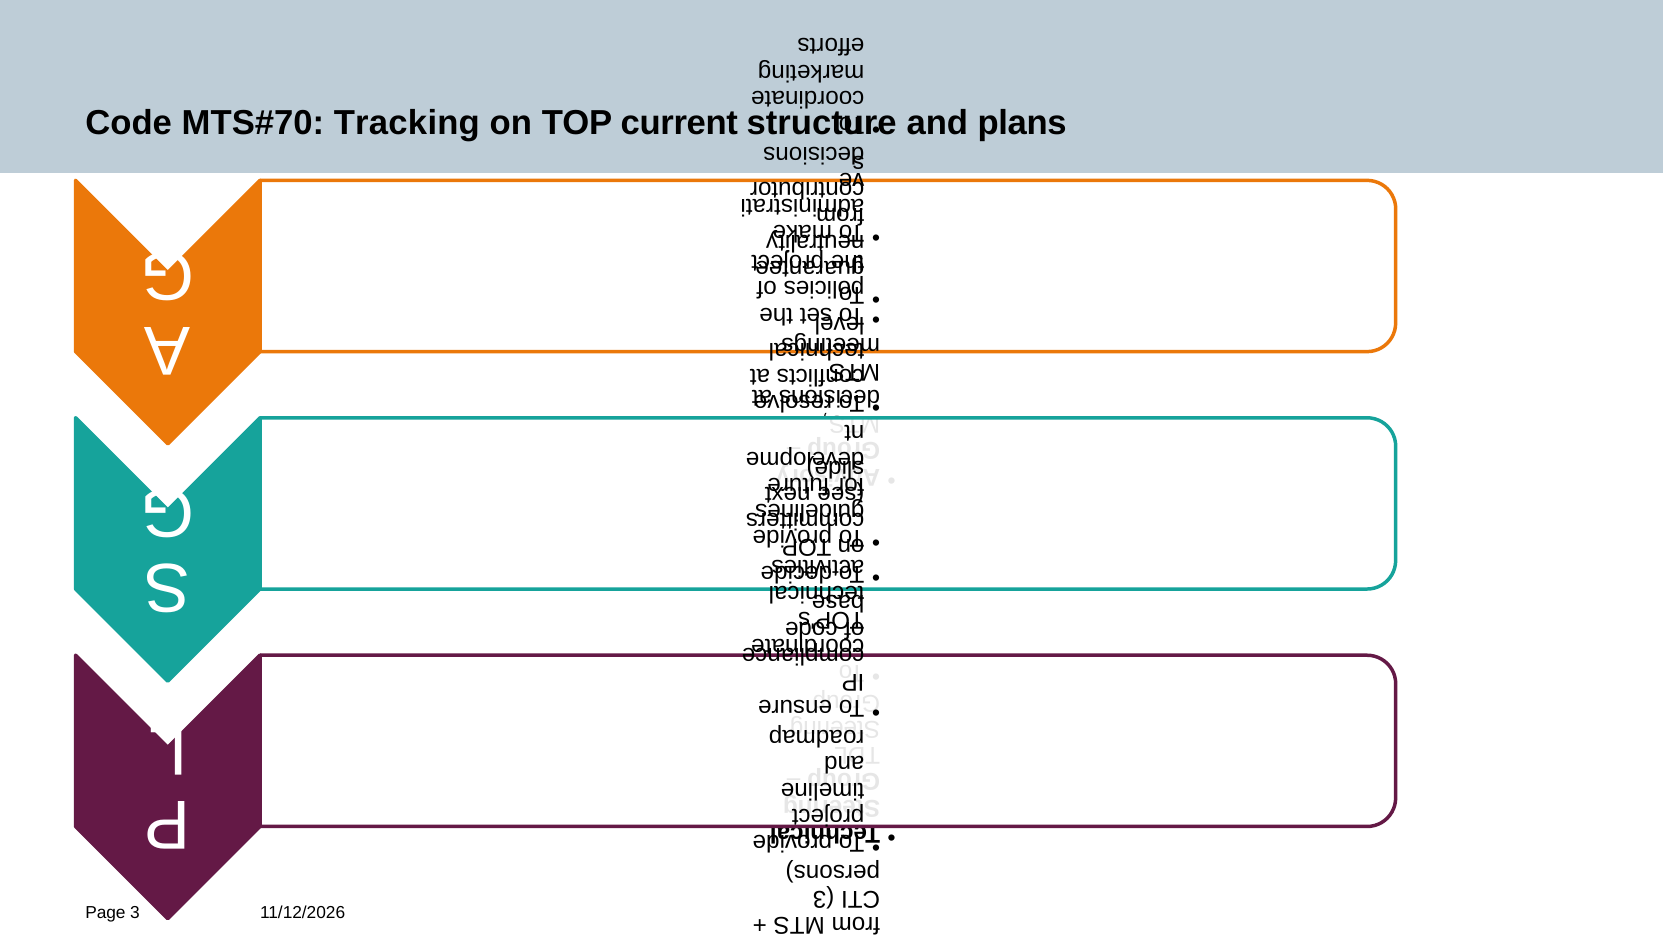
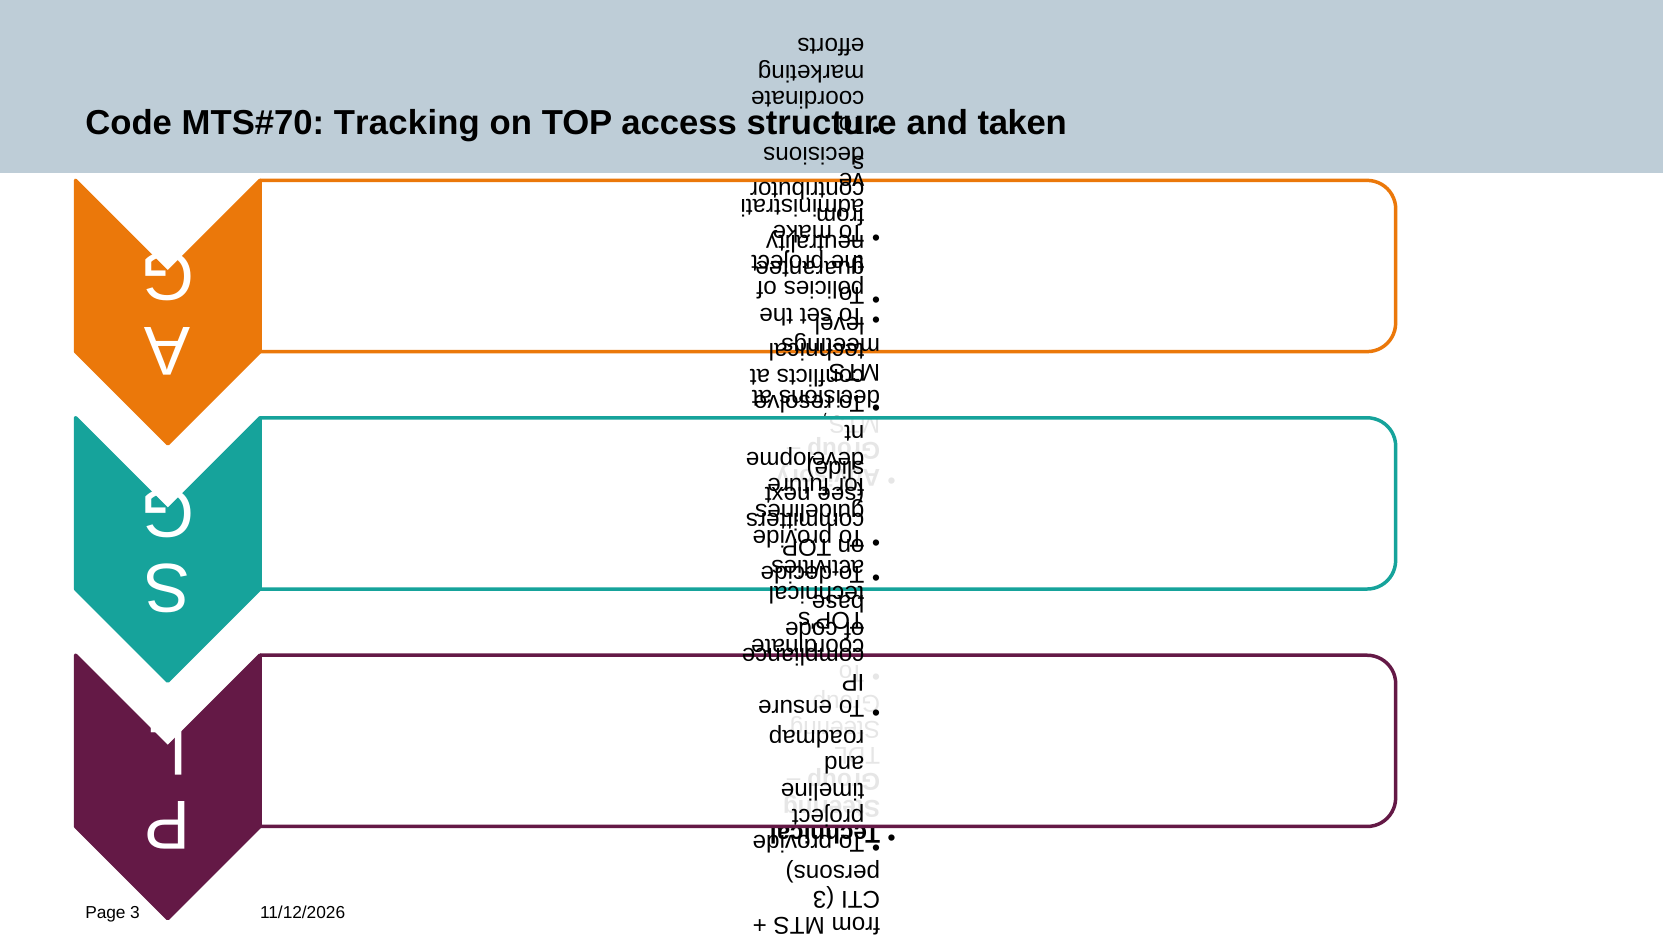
current: current -> access
plans: plans -> taken
